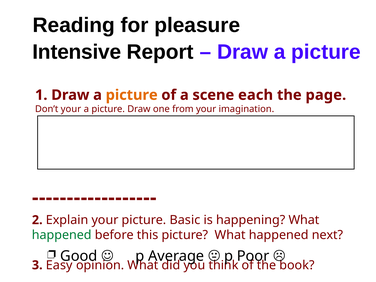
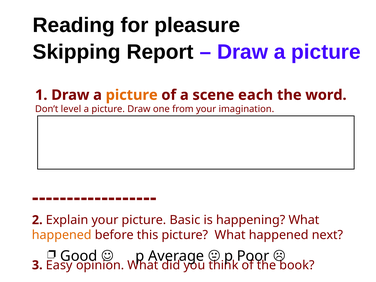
Intensive: Intensive -> Skipping
page: page -> word
Don’t your: your -> level
happened at (62, 235) colour: green -> orange
